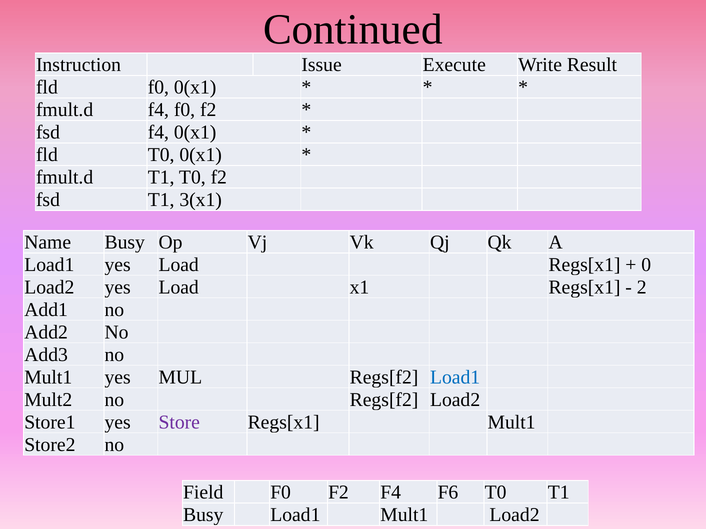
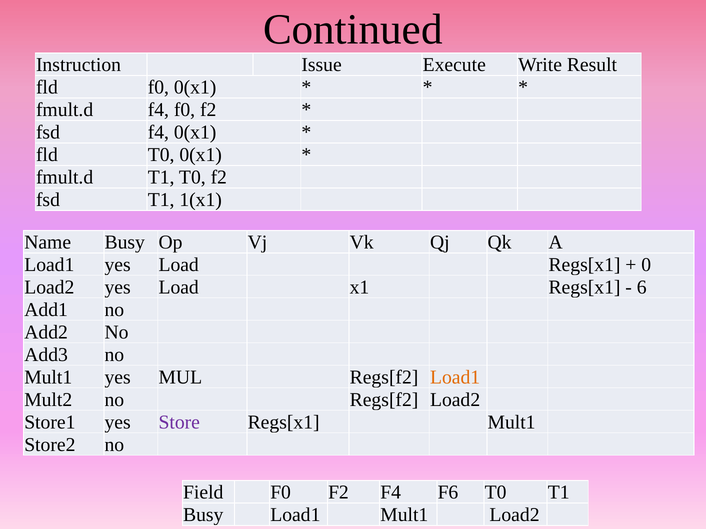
3(x1: 3(x1 -> 1(x1
2: 2 -> 6
Load1 at (455, 377) colour: blue -> orange
